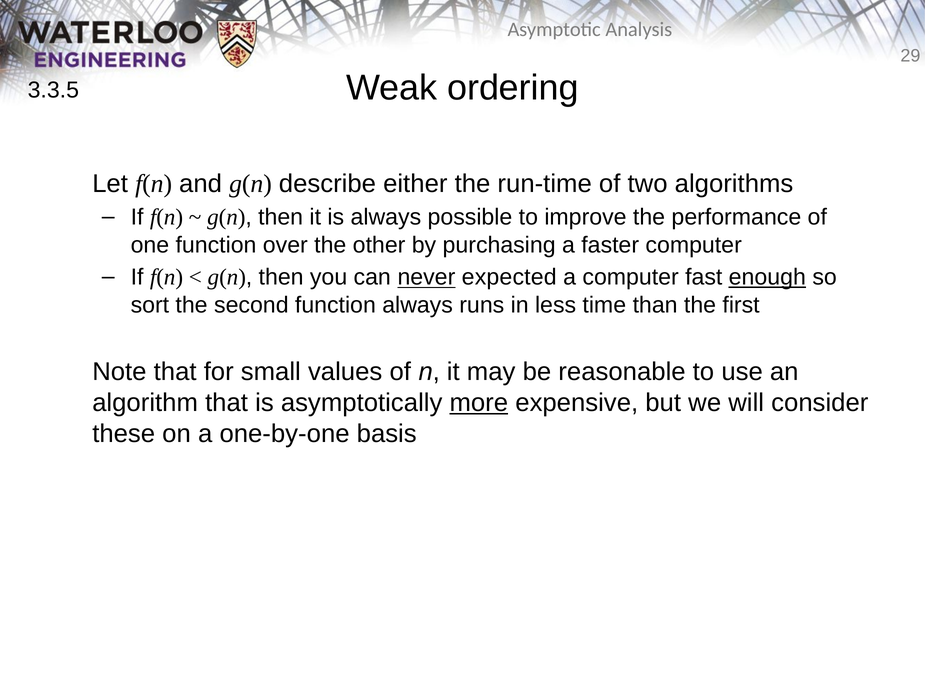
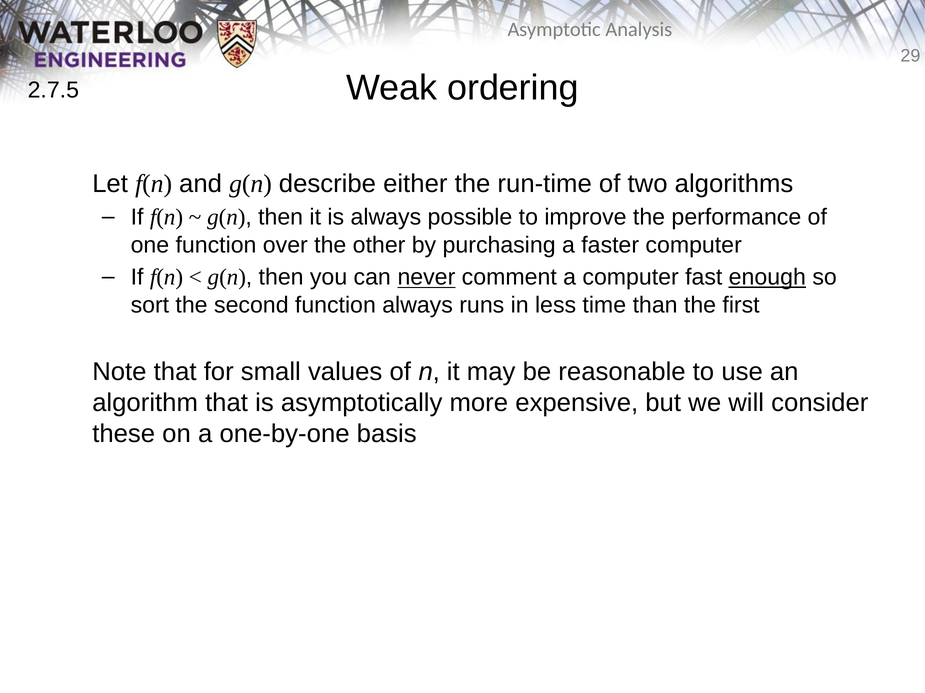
3.3.5: 3.3.5 -> 2.7.5
expected: expected -> comment
more underline: present -> none
